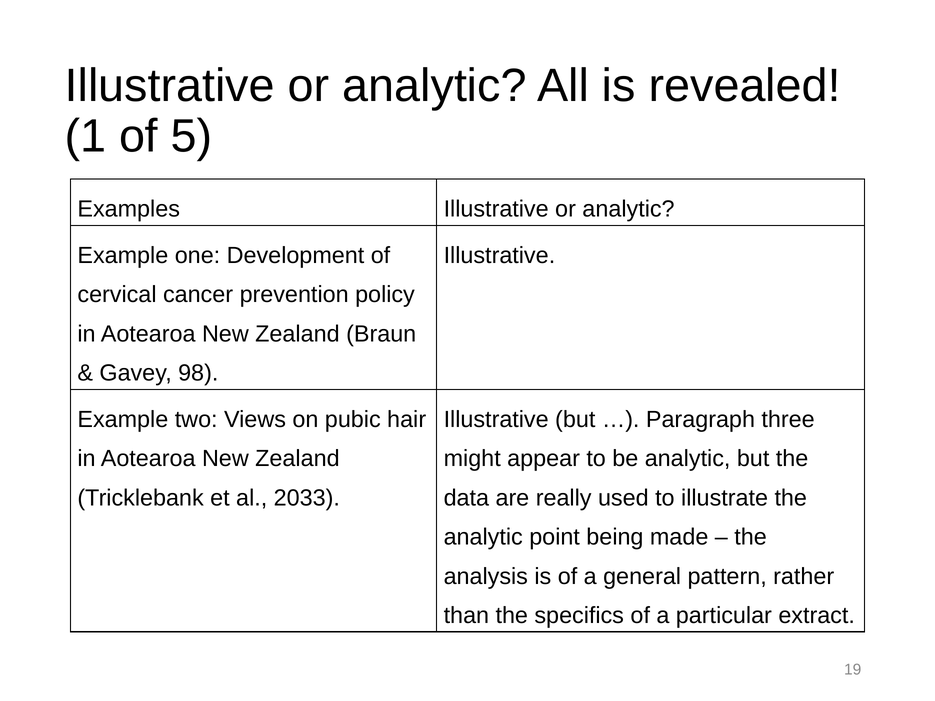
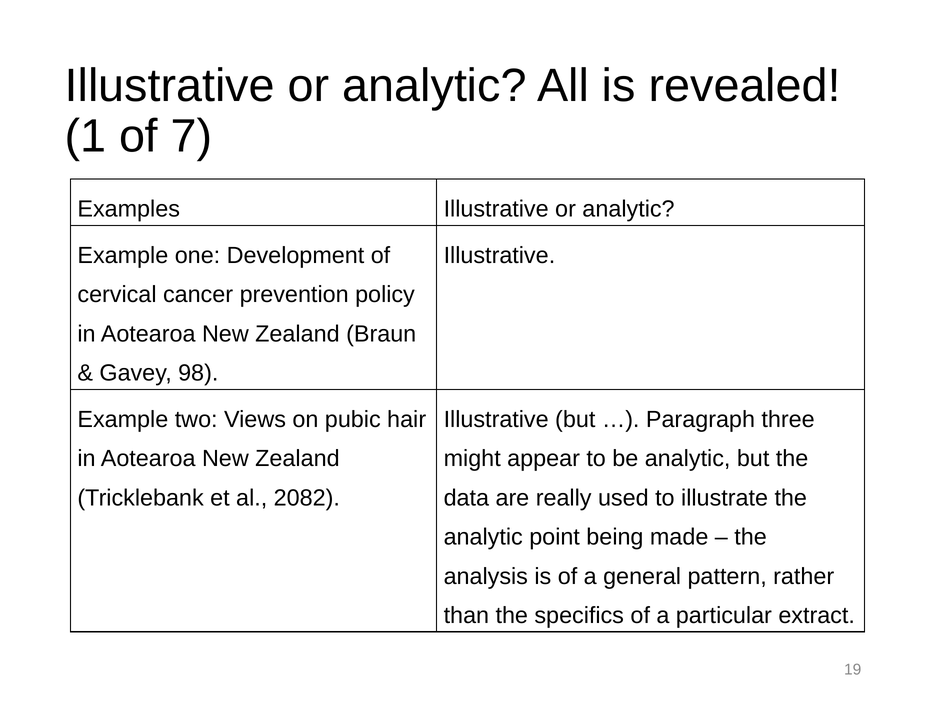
5: 5 -> 7
2033: 2033 -> 2082
